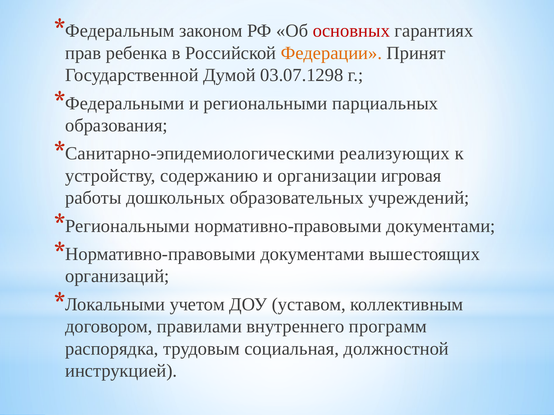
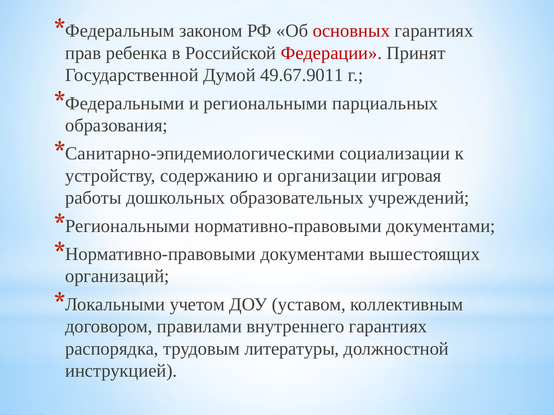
Федерации colour: orange -> red
03.07.1298: 03.07.1298 -> 49.67.9011
реализующих: реализующих -> социализации
внутреннего программ: программ -> гарантиях
социальная: социальная -> литературы
